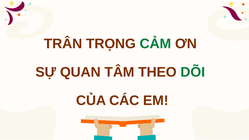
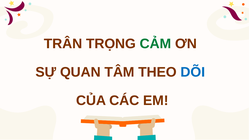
DÕI colour: green -> blue
